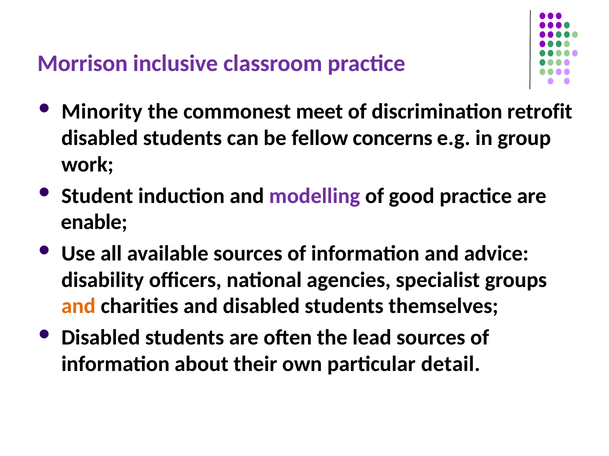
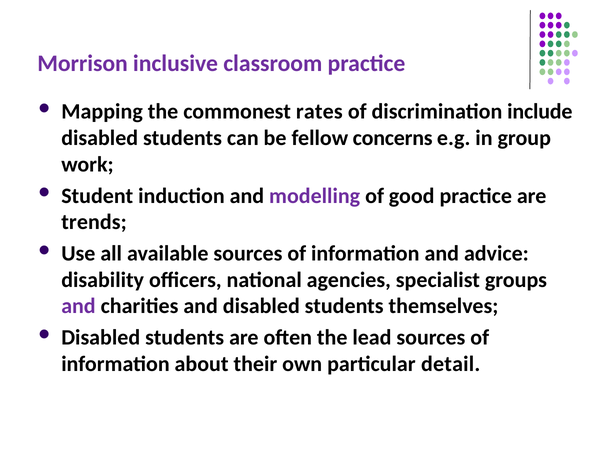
Minority: Minority -> Mapping
meet: meet -> rates
retrofit: retrofit -> include
enable: enable -> trends
and at (78, 307) colour: orange -> purple
